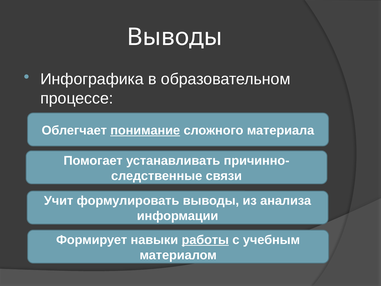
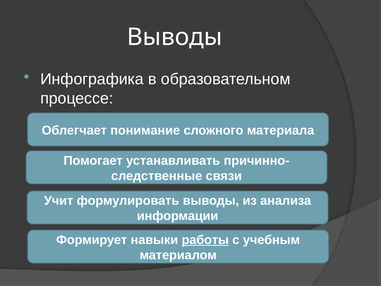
понимание underline: present -> none
